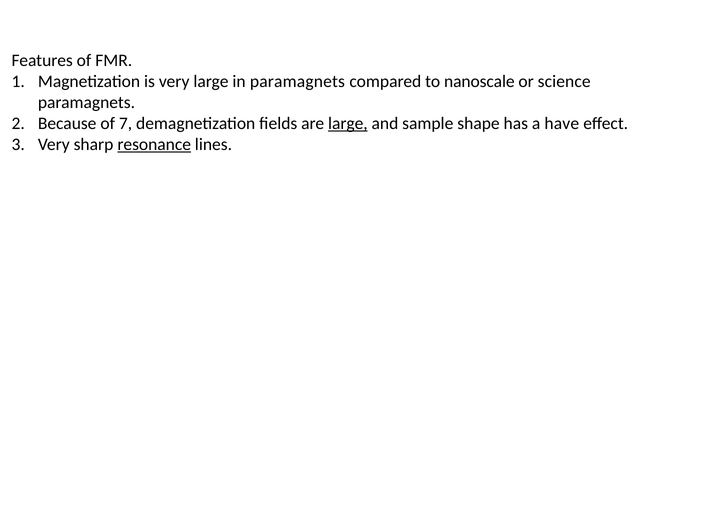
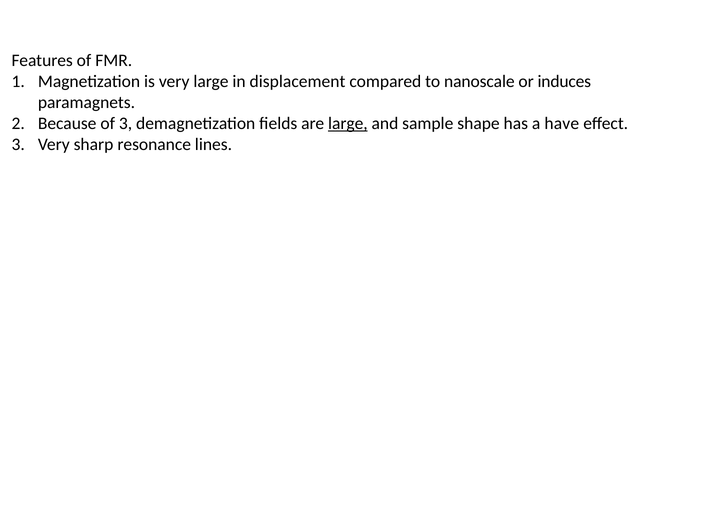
in paramagnets: paramagnets -> displacement
science: science -> induces
of 7: 7 -> 3
resonance underline: present -> none
